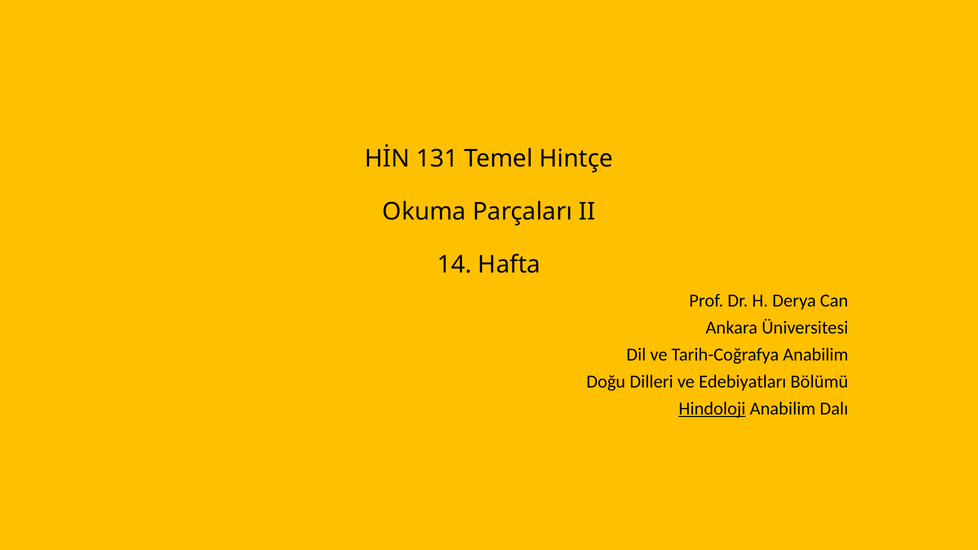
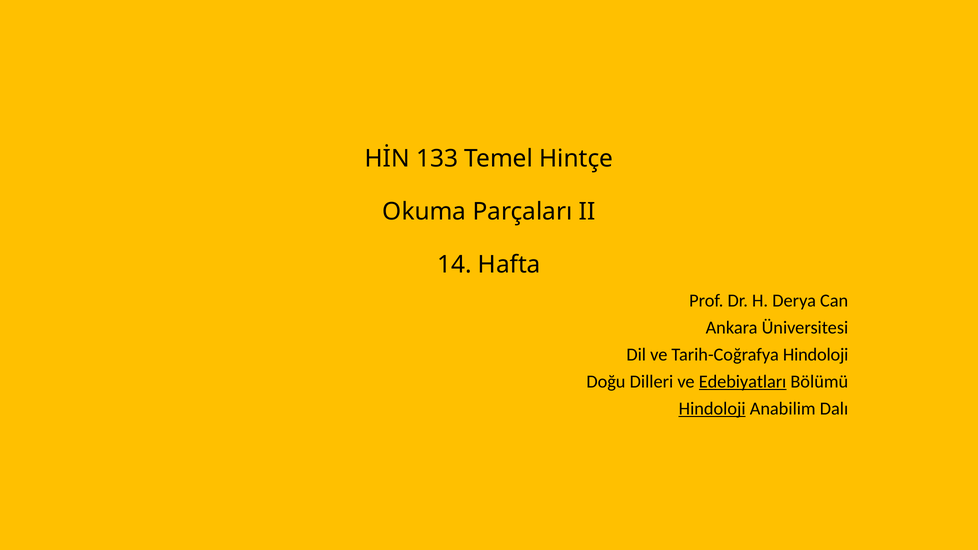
131: 131 -> 133
Tarih-Coğrafya Anabilim: Anabilim -> Hindoloji
Edebiyatları underline: none -> present
